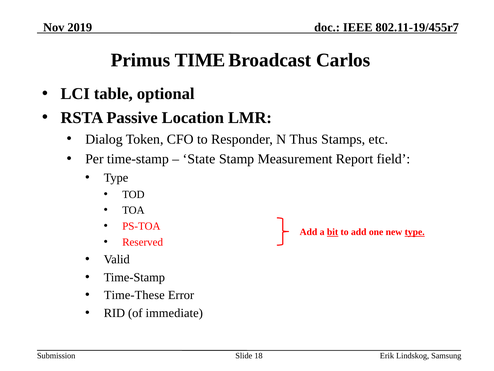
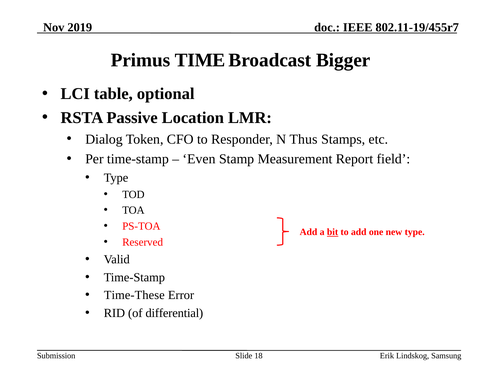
Carlos: Carlos -> Bigger
State: State -> Even
type at (415, 232) underline: present -> none
immediate: immediate -> differential
